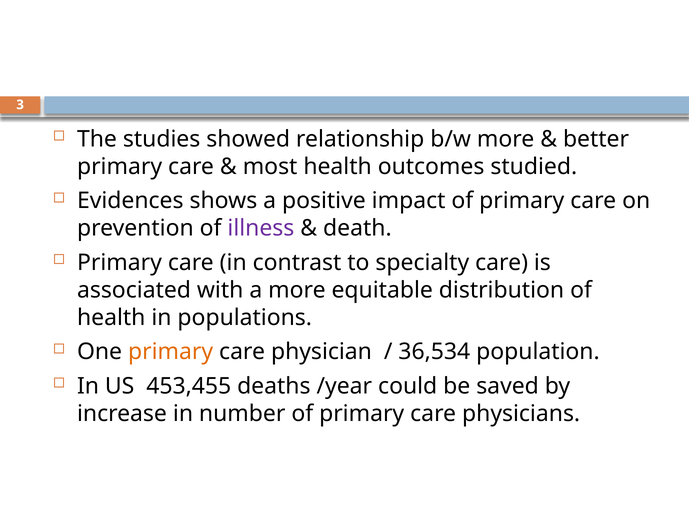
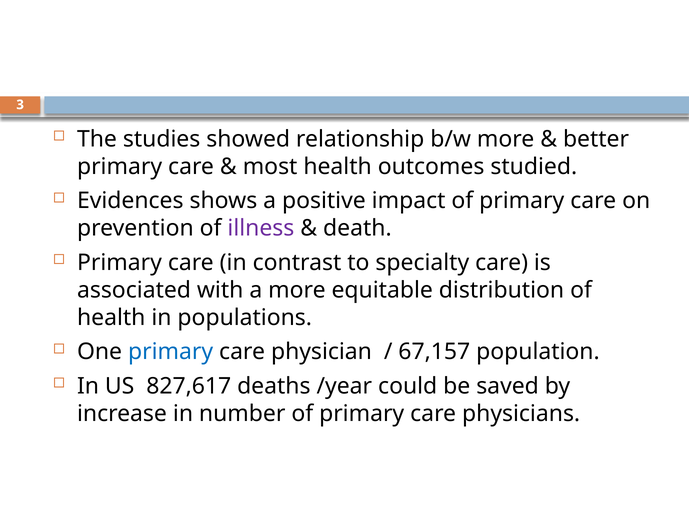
primary at (171, 352) colour: orange -> blue
36,534: 36,534 -> 67,157
453,455: 453,455 -> 827,617
